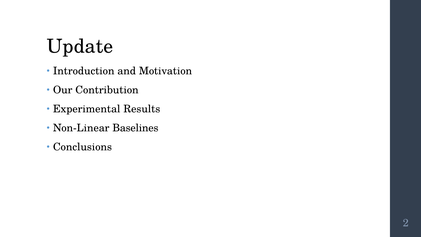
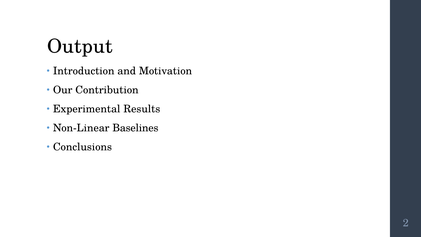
Update: Update -> Output
